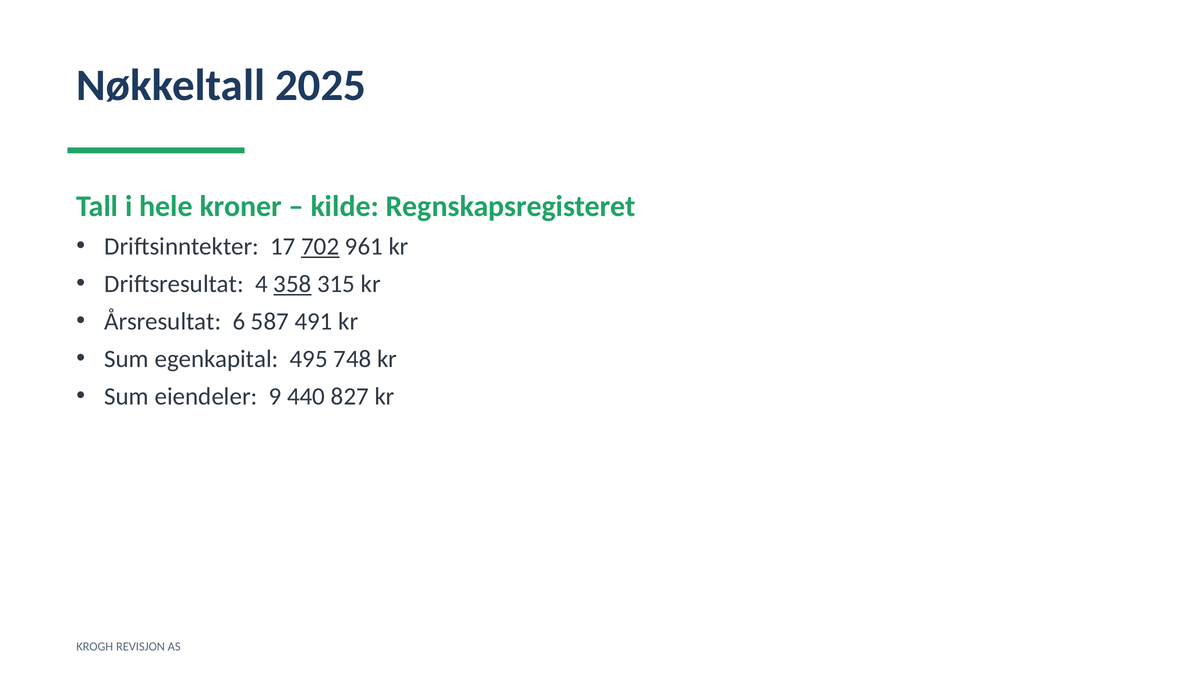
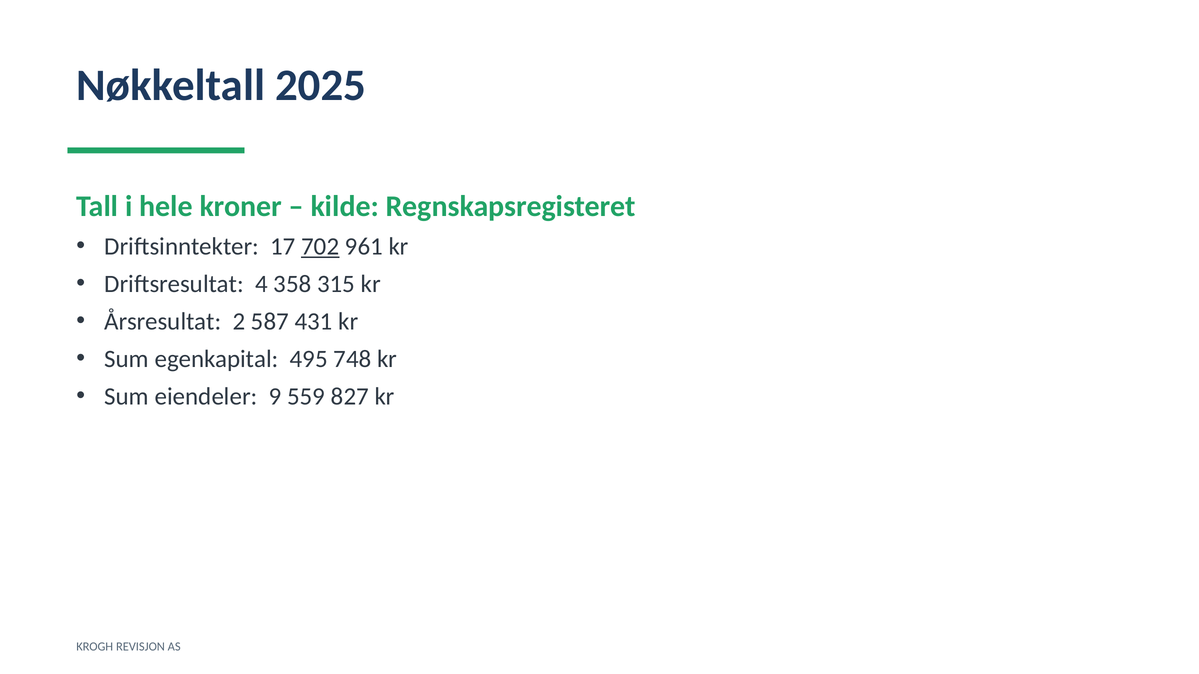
358 underline: present -> none
6: 6 -> 2
491: 491 -> 431
440: 440 -> 559
